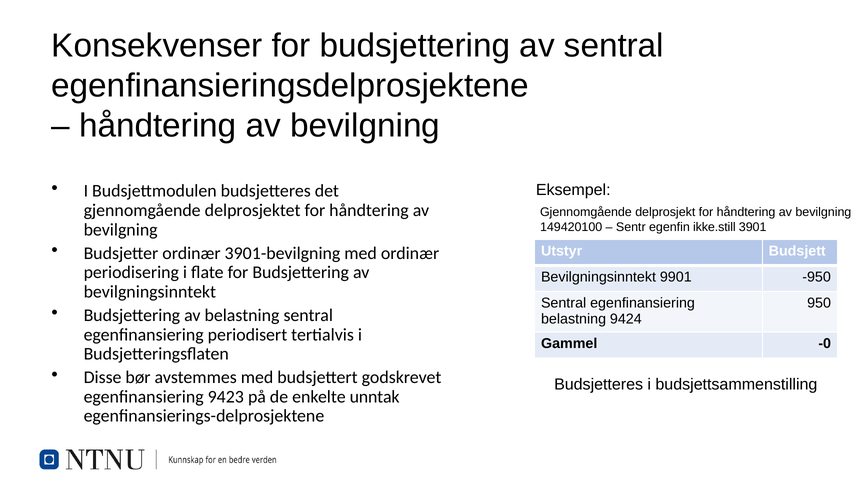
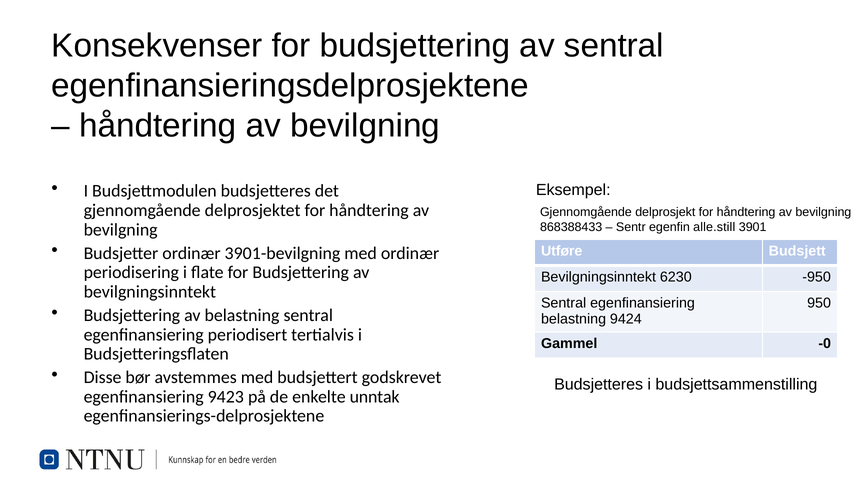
149420100: 149420100 -> 868388433
ikke.still: ikke.still -> alle.still
Utstyr: Utstyr -> Utføre
9901: 9901 -> 6230
